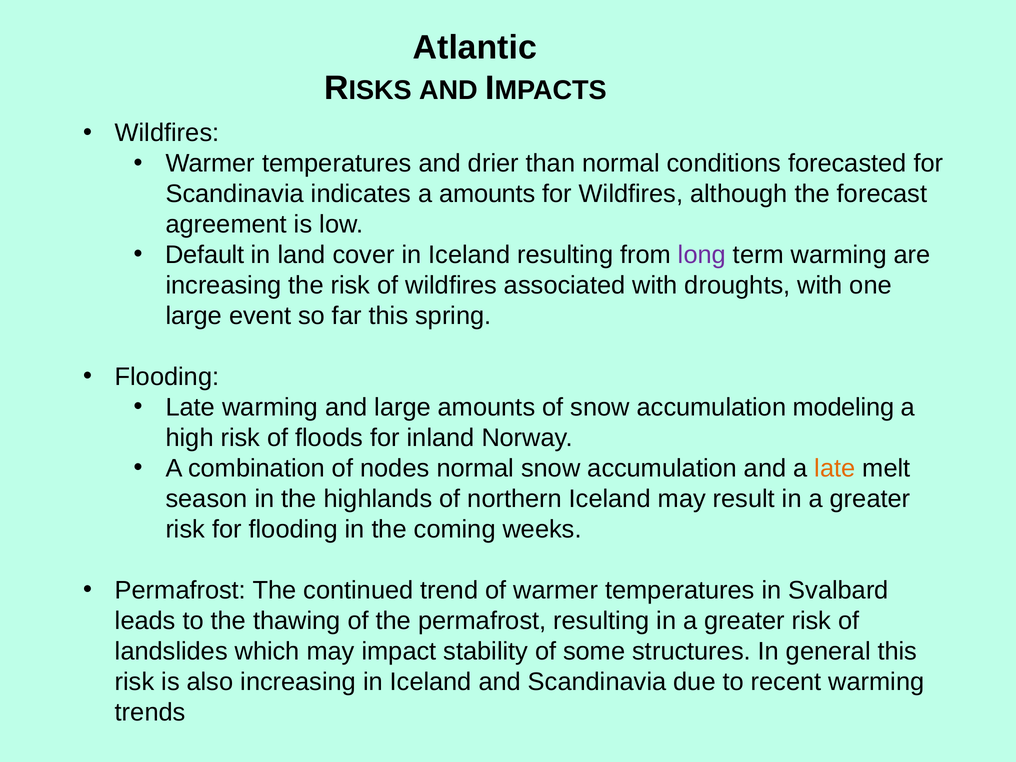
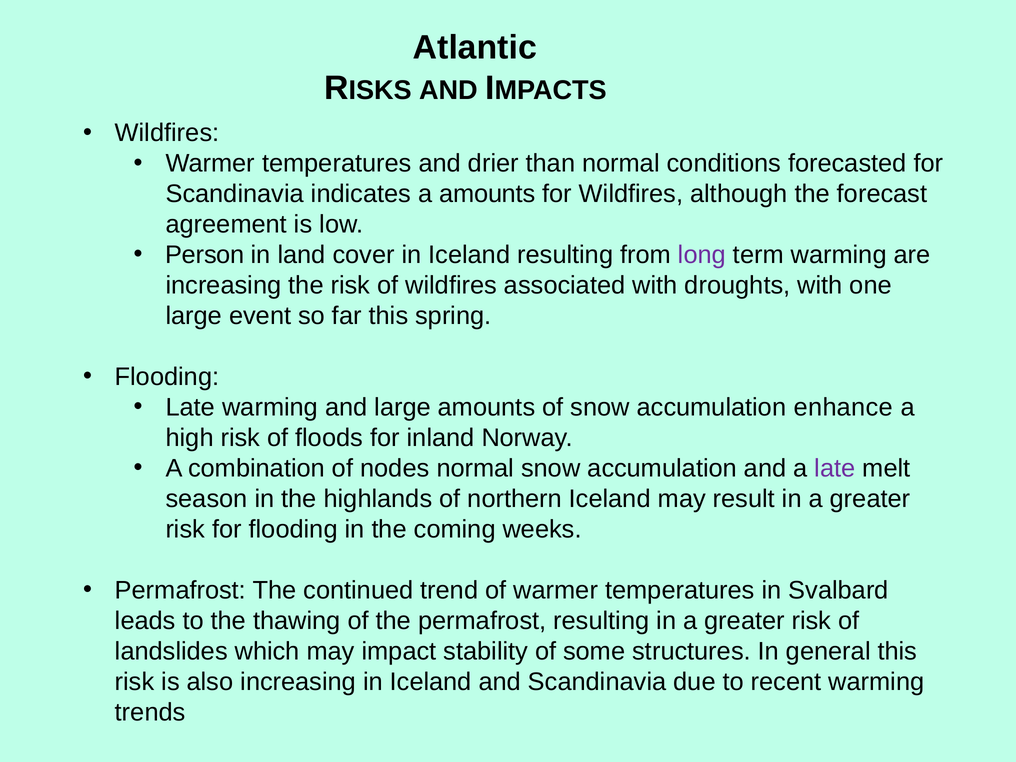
Default: Default -> Person
modeling: modeling -> enhance
late at (835, 468) colour: orange -> purple
